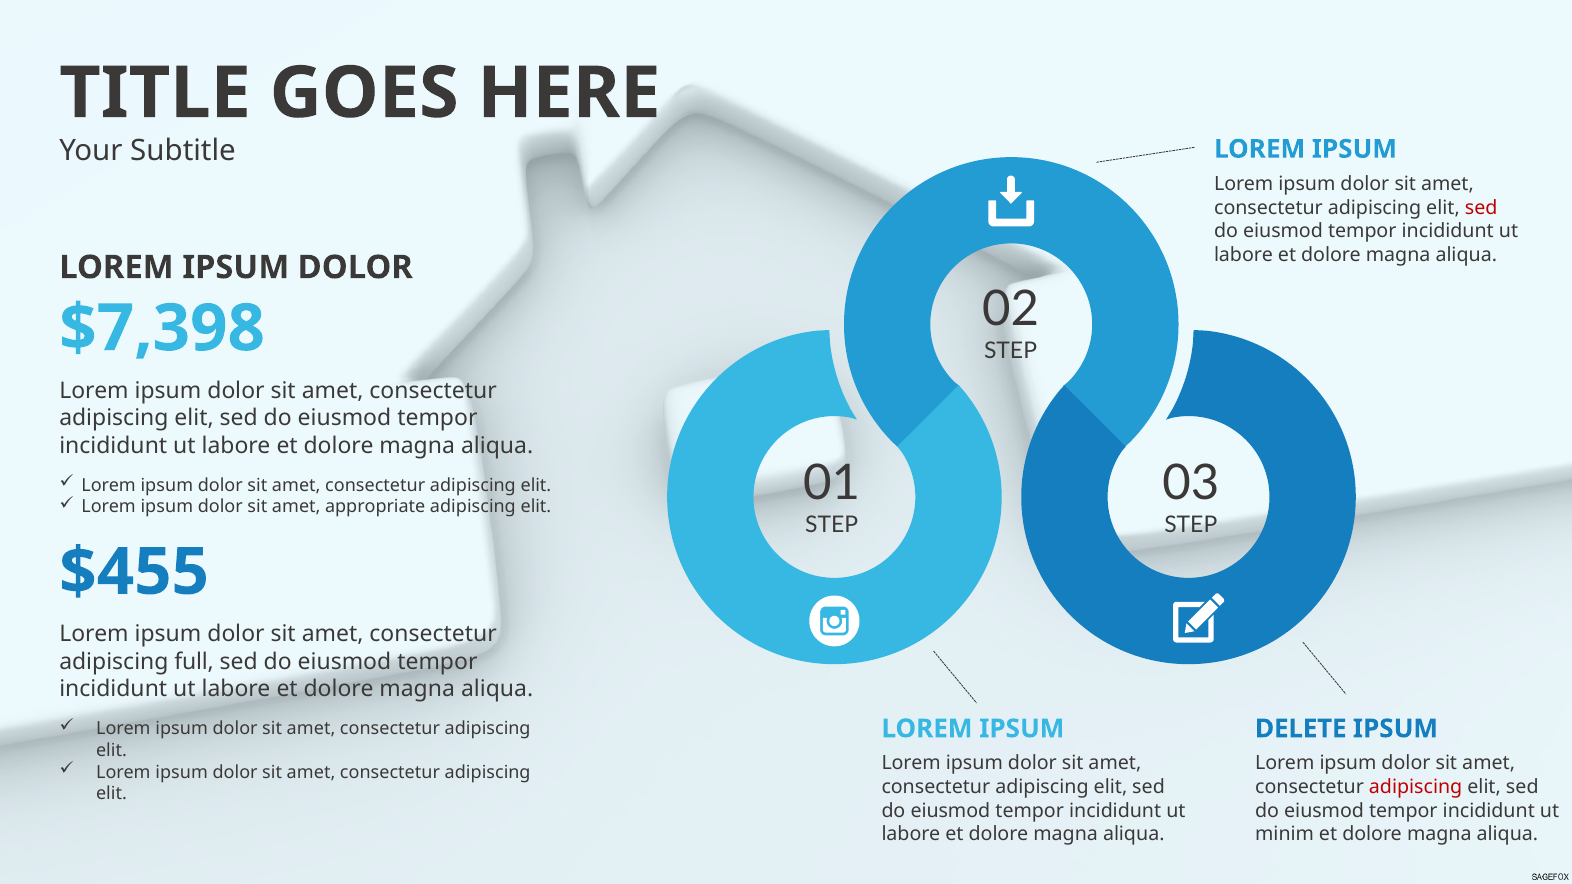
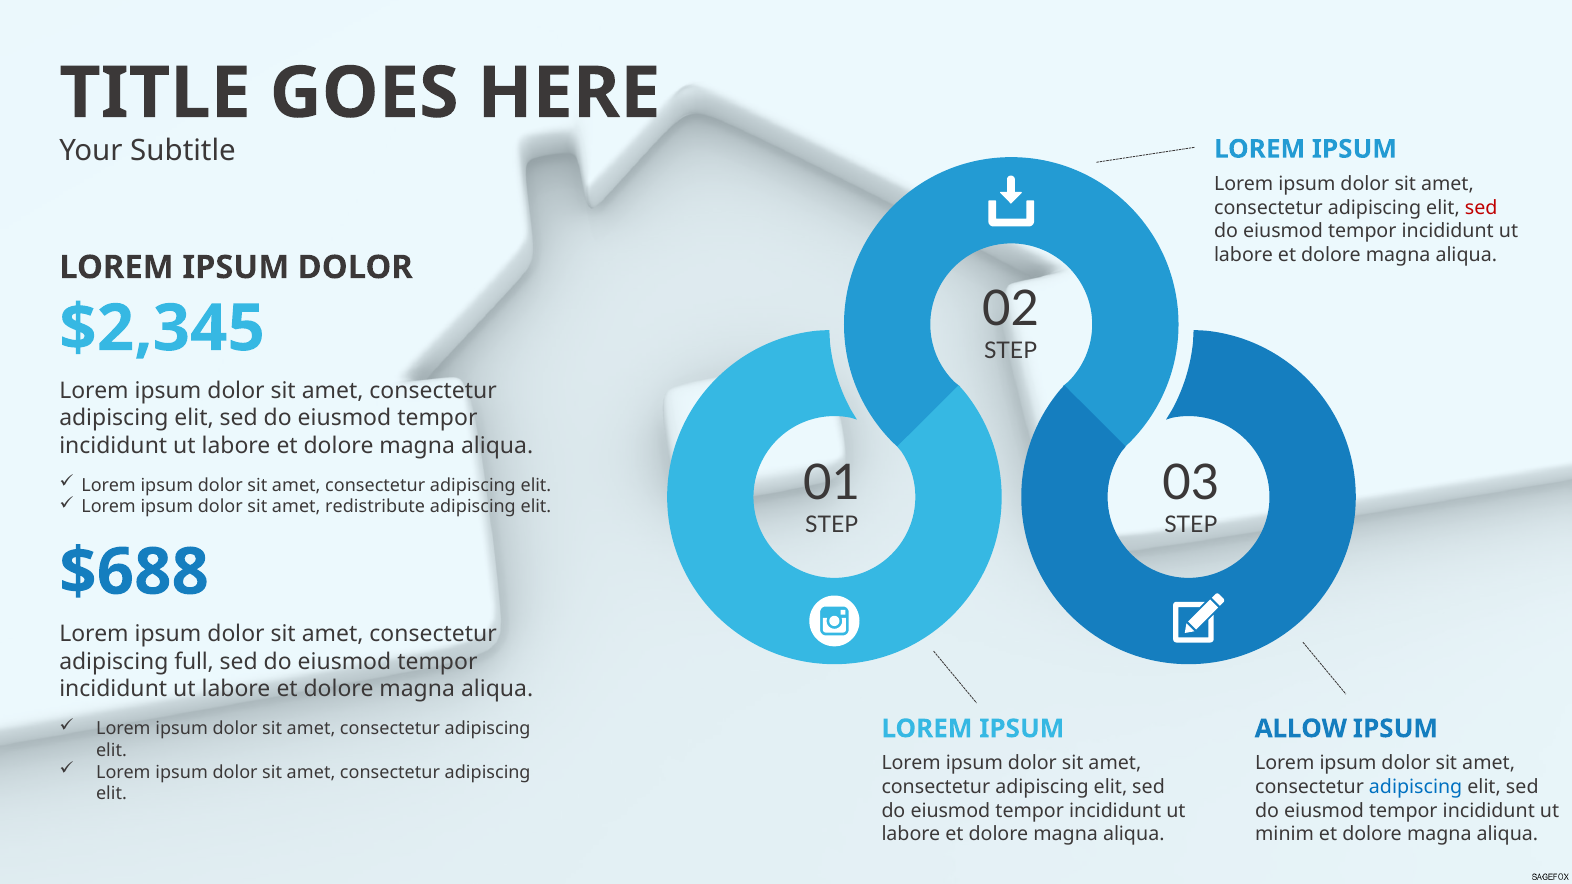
$7,398: $7,398 -> $2,345
appropriate: appropriate -> redistribute
$455: $455 -> $688
DELETE: DELETE -> ALLOW
adipiscing at (1416, 787) colour: red -> blue
